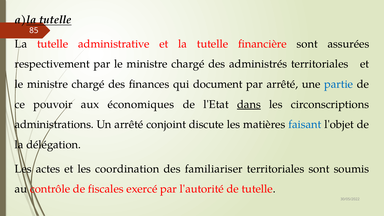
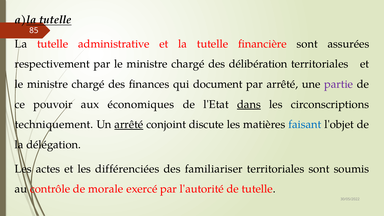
administrés: administrés -> délibération
partie colour: blue -> purple
administrations: administrations -> techniquement
arrêté at (129, 125) underline: none -> present
coordination: coordination -> différenciées
fiscales: fiscales -> morale
